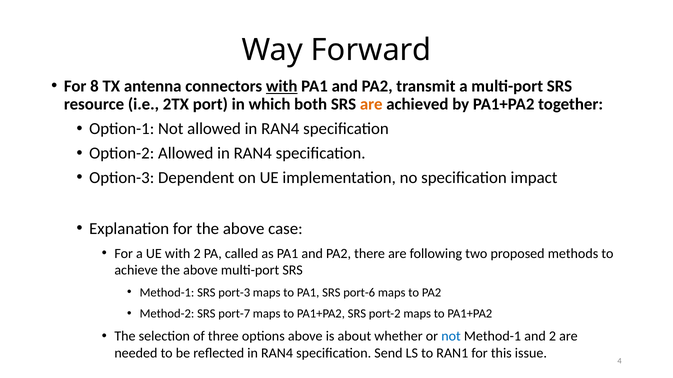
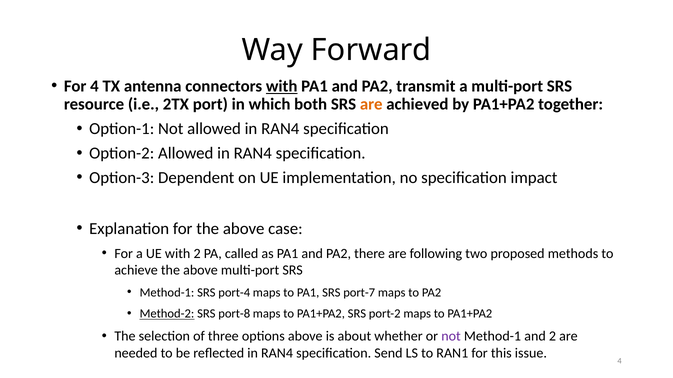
For 8: 8 -> 4
port-3: port-3 -> port-4
port-6: port-6 -> port-7
Method-2 underline: none -> present
port-7: port-7 -> port-8
not at (451, 337) colour: blue -> purple
